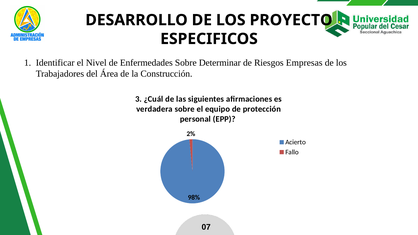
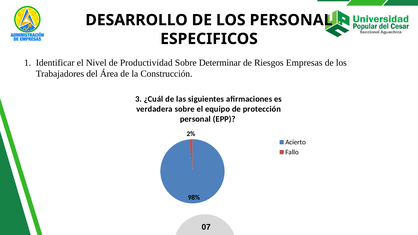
LOS PROYECTO: PROYECTO -> PERSONAL
Enfermedades: Enfermedades -> Productividad
